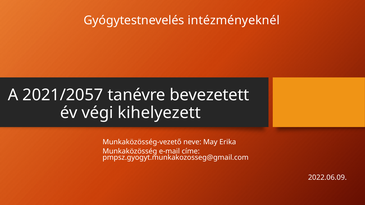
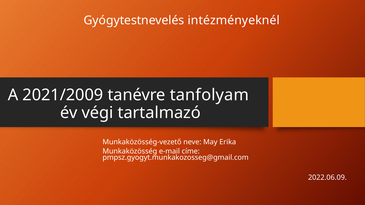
2021/2057: 2021/2057 -> 2021/2009
bevezetett: bevezetett -> tanfolyam
kihelyezett: kihelyezett -> tartalmazó
